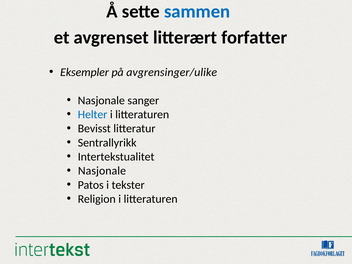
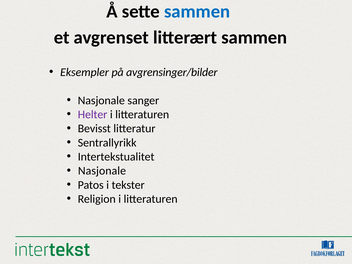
litterært forfatter: forfatter -> sammen
avgrensinger/ulike: avgrensinger/ulike -> avgrensinger/bilder
Helter colour: blue -> purple
